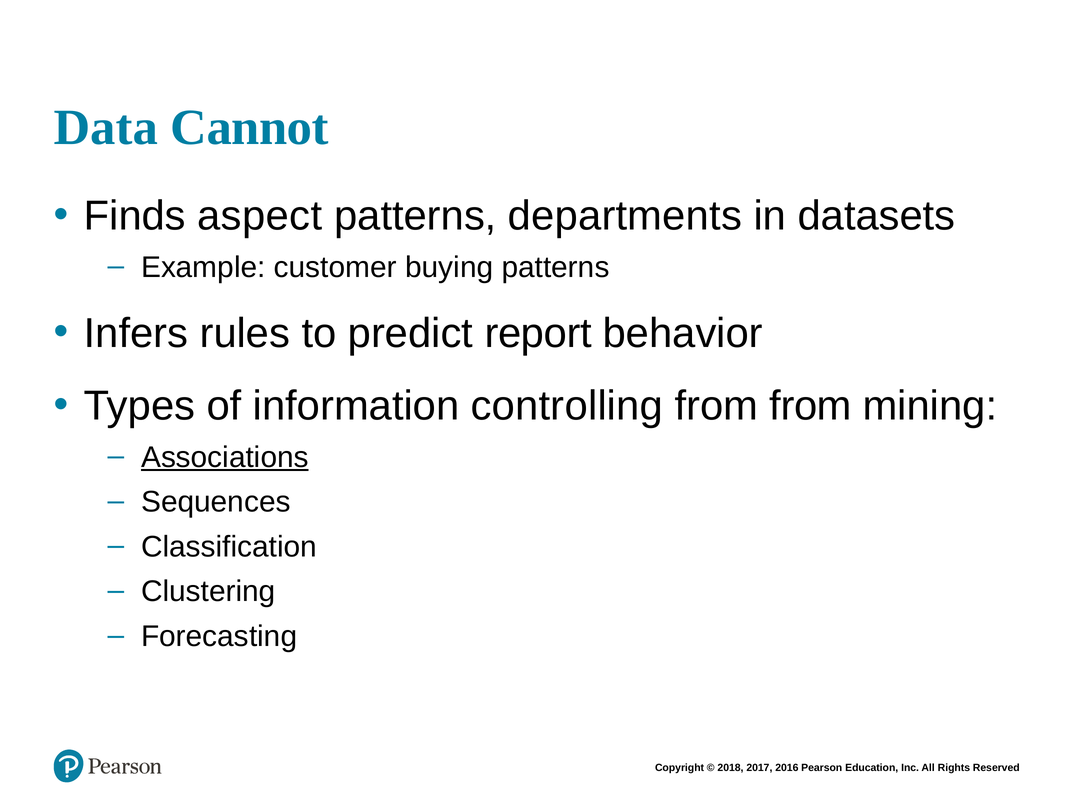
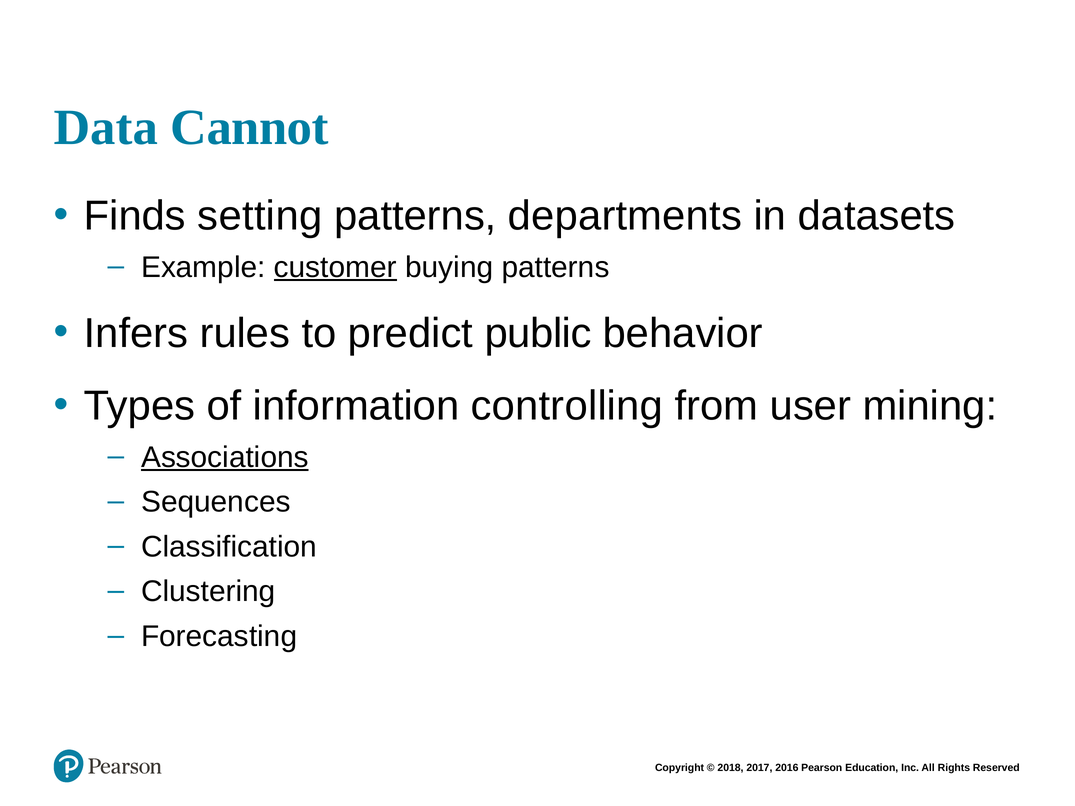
aspect: aspect -> setting
customer underline: none -> present
report: report -> public
from from: from -> user
